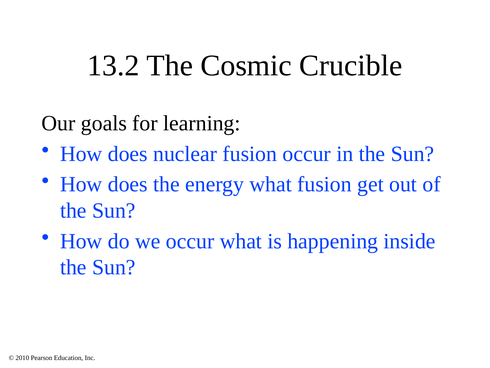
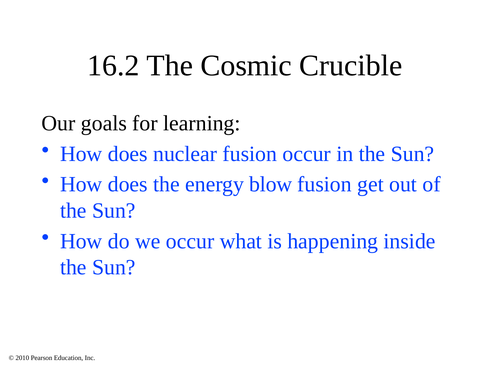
13.2: 13.2 -> 16.2
energy what: what -> blow
